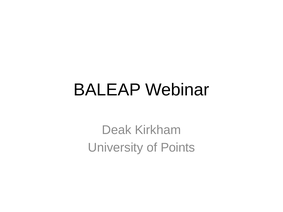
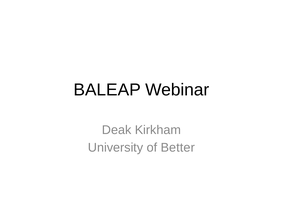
Points: Points -> Better
